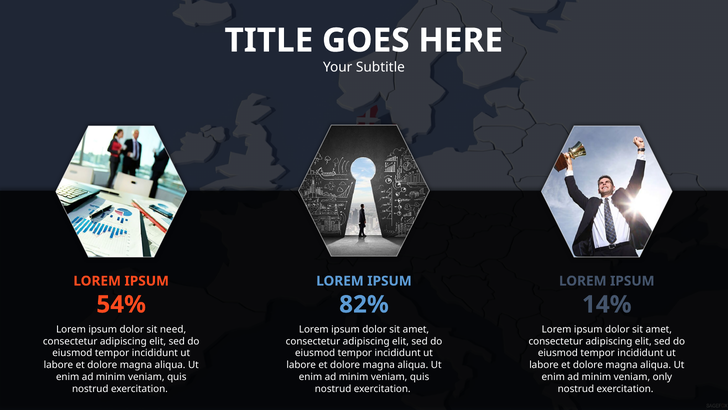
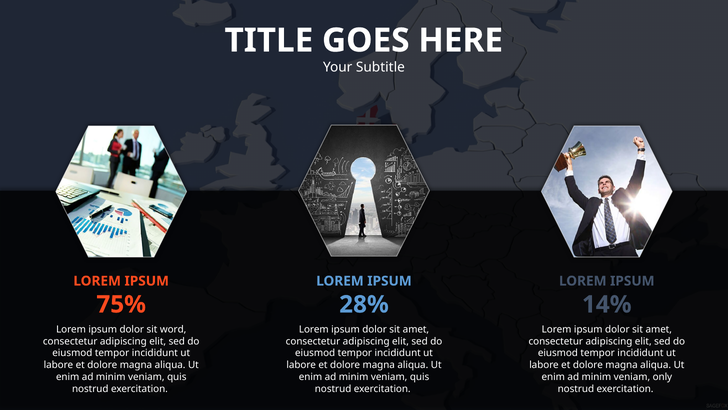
54%: 54% -> 75%
82%: 82% -> 28%
need: need -> word
